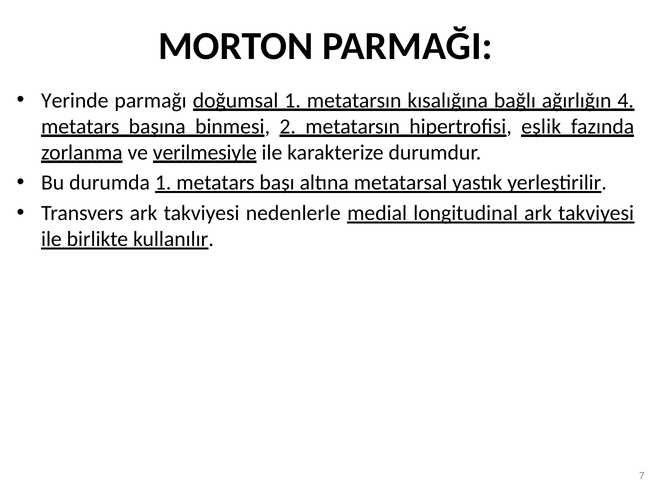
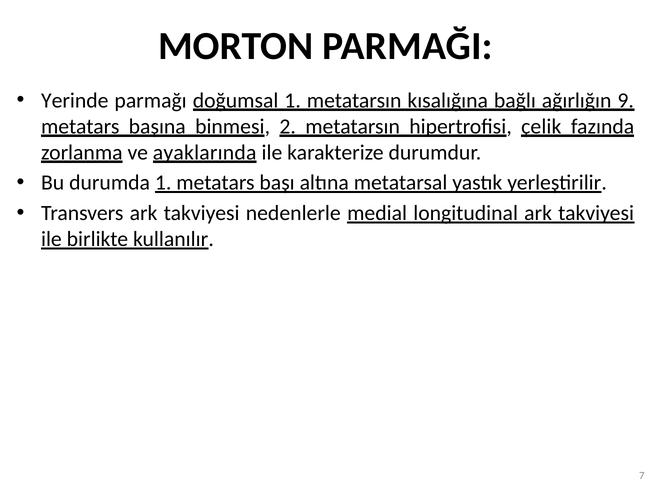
4: 4 -> 9
eşlik: eşlik -> çelik
verilmesiyle: verilmesiyle -> ayaklarında
